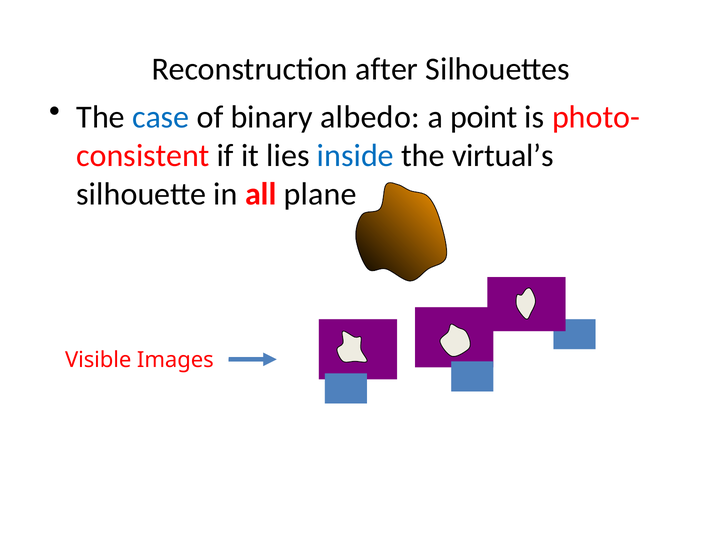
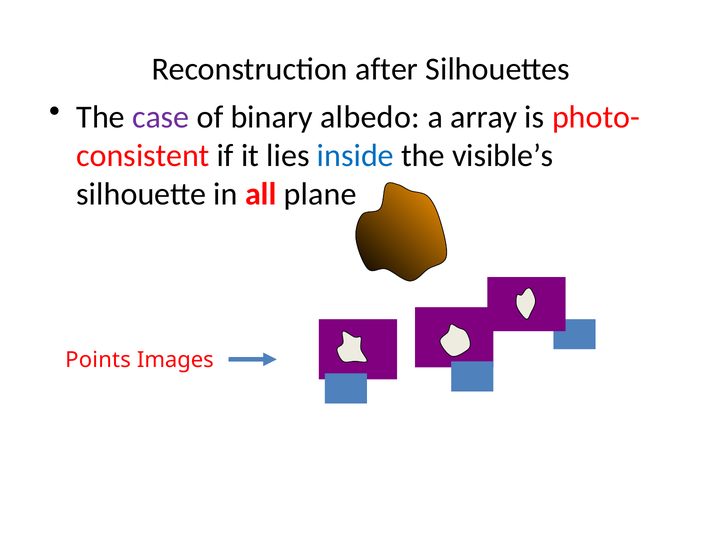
case colour: blue -> purple
point: point -> array
virtual’s: virtual’s -> visible’s
Visible: Visible -> Points
